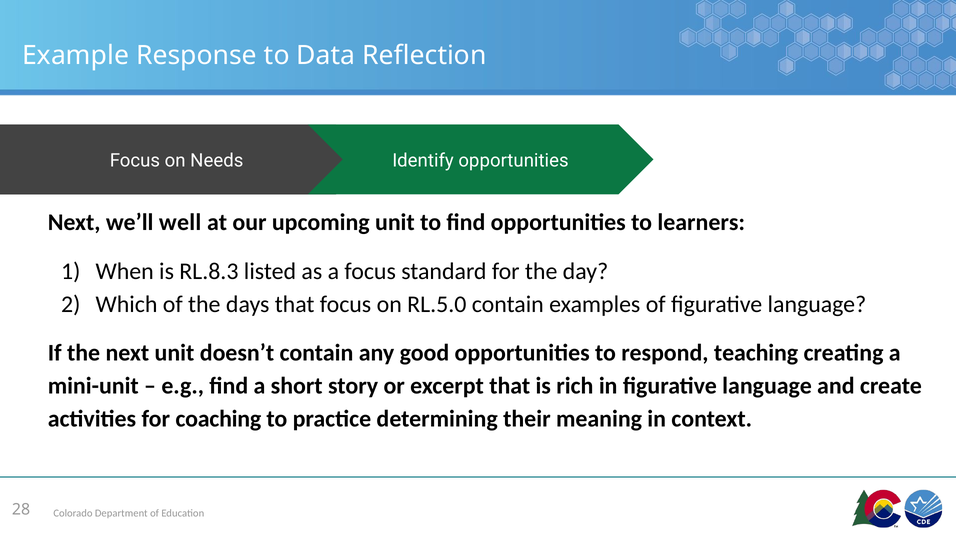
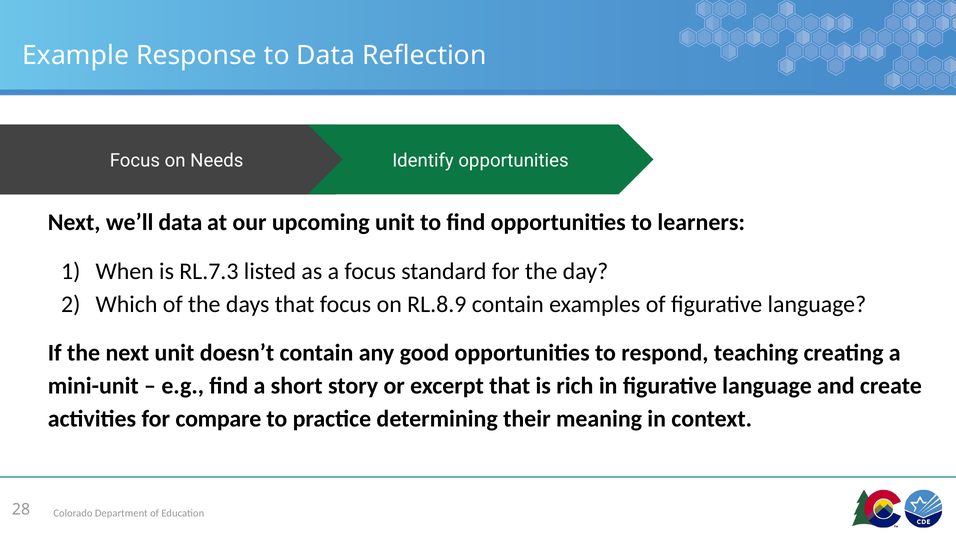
we’ll well: well -> data
RL.8.3: RL.8.3 -> RL.7.3
RL.5.0: RL.5.0 -> RL.8.9
coaching: coaching -> compare
